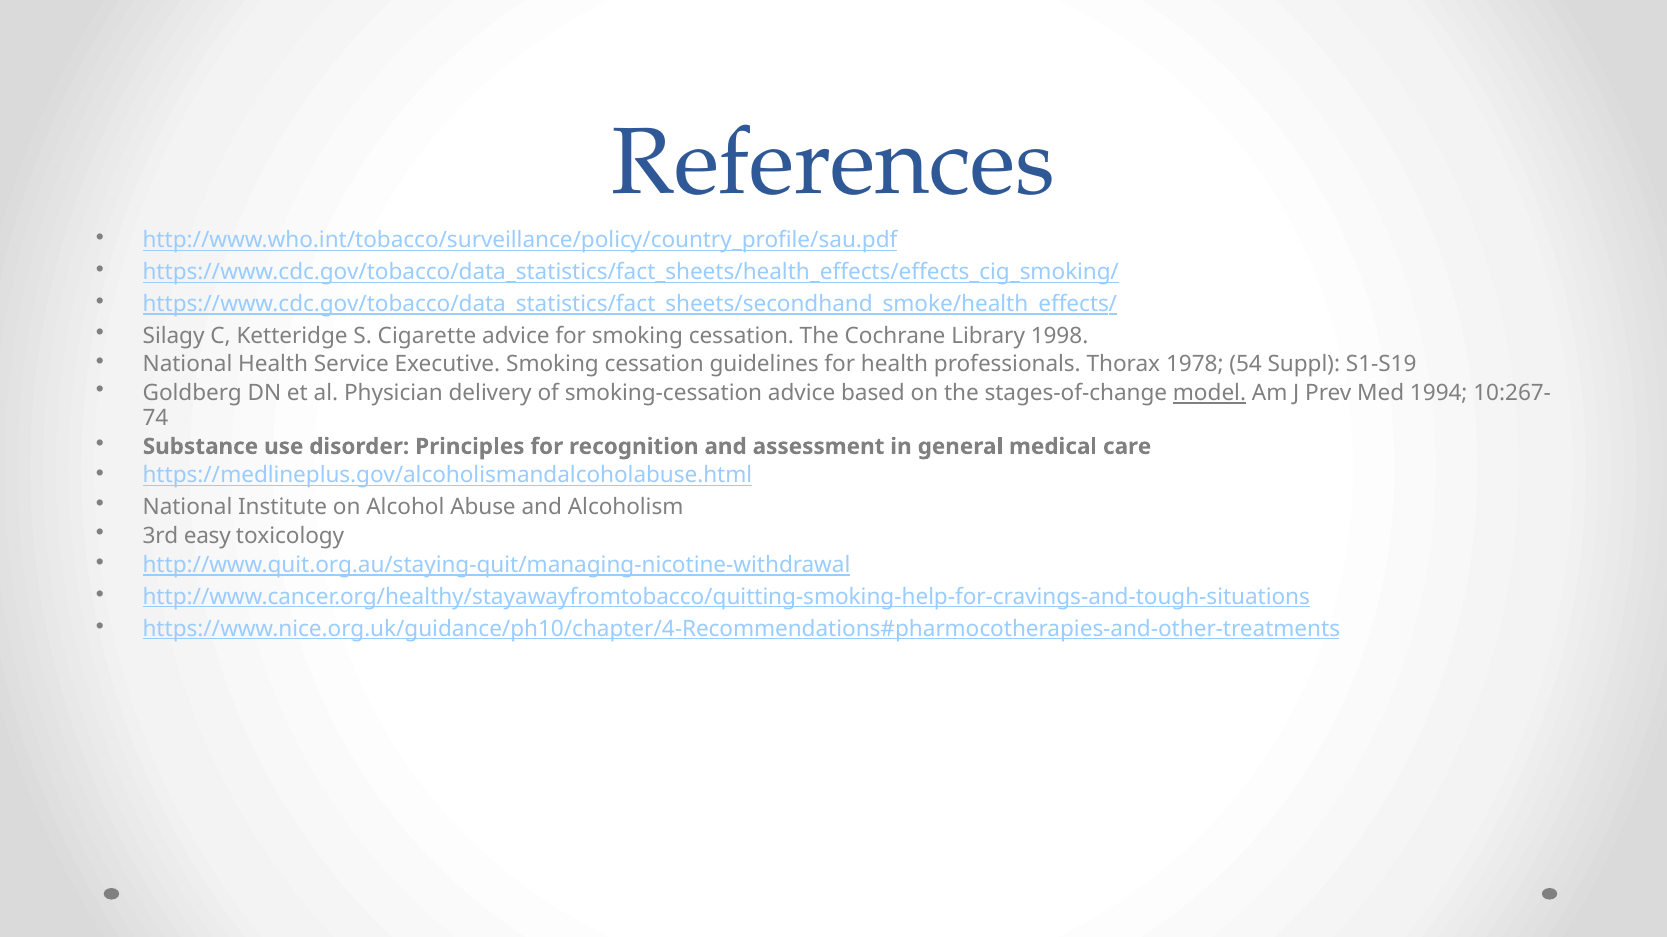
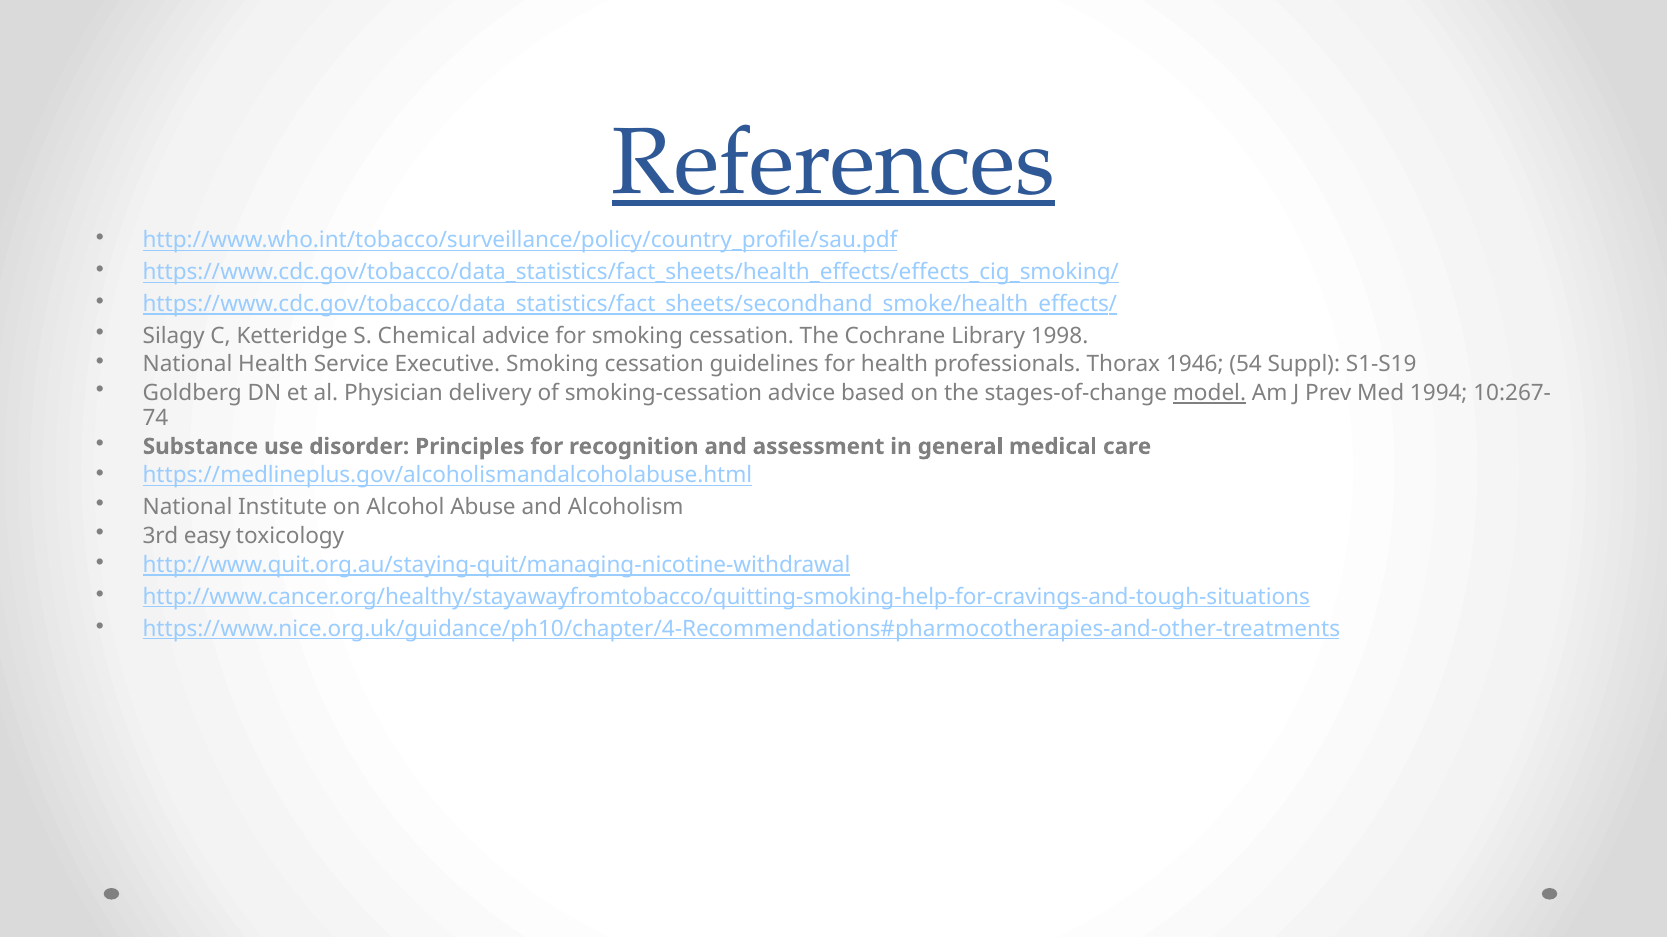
References underline: none -> present
Cigarette: Cigarette -> Chemical
1978: 1978 -> 1946
